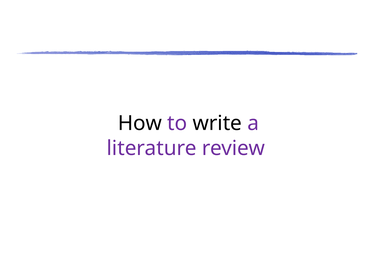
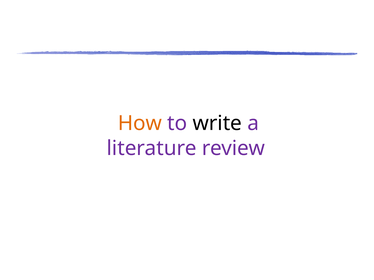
How colour: black -> orange
